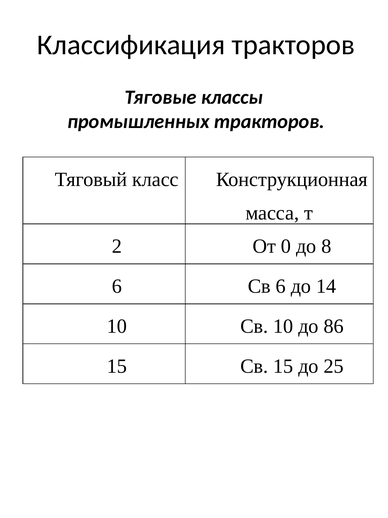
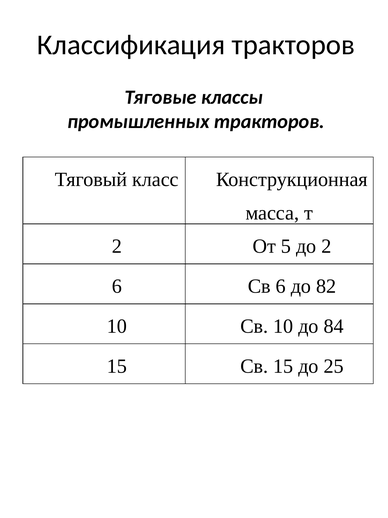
0: 0 -> 5
до 8: 8 -> 2
14: 14 -> 82
86: 86 -> 84
